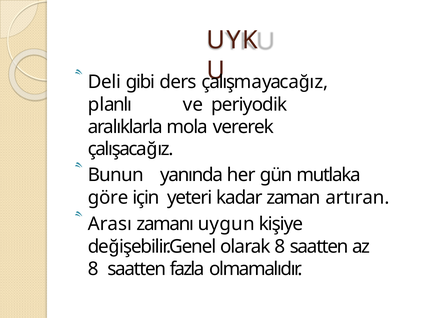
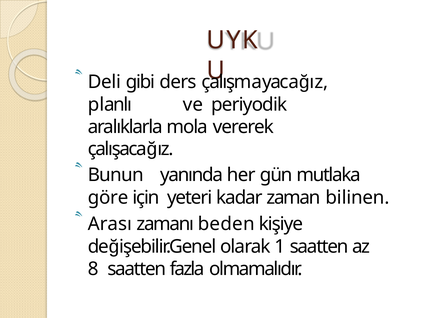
artıran: artıran -> bilinen
uygun: uygun -> beden
olarak 8: 8 -> 1
